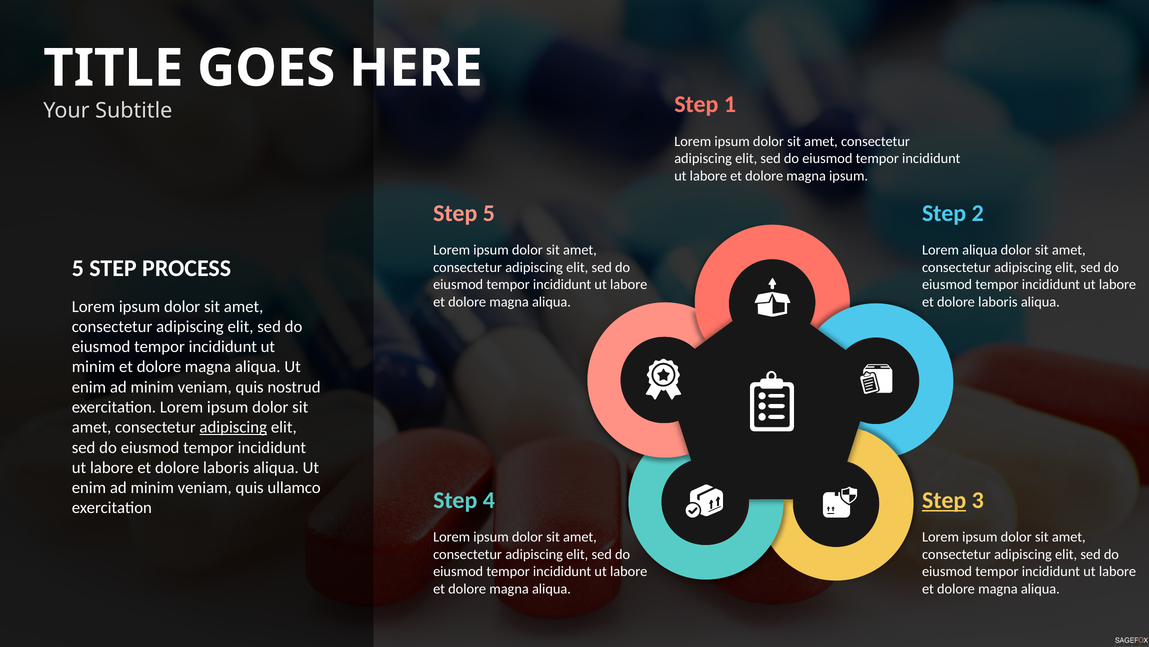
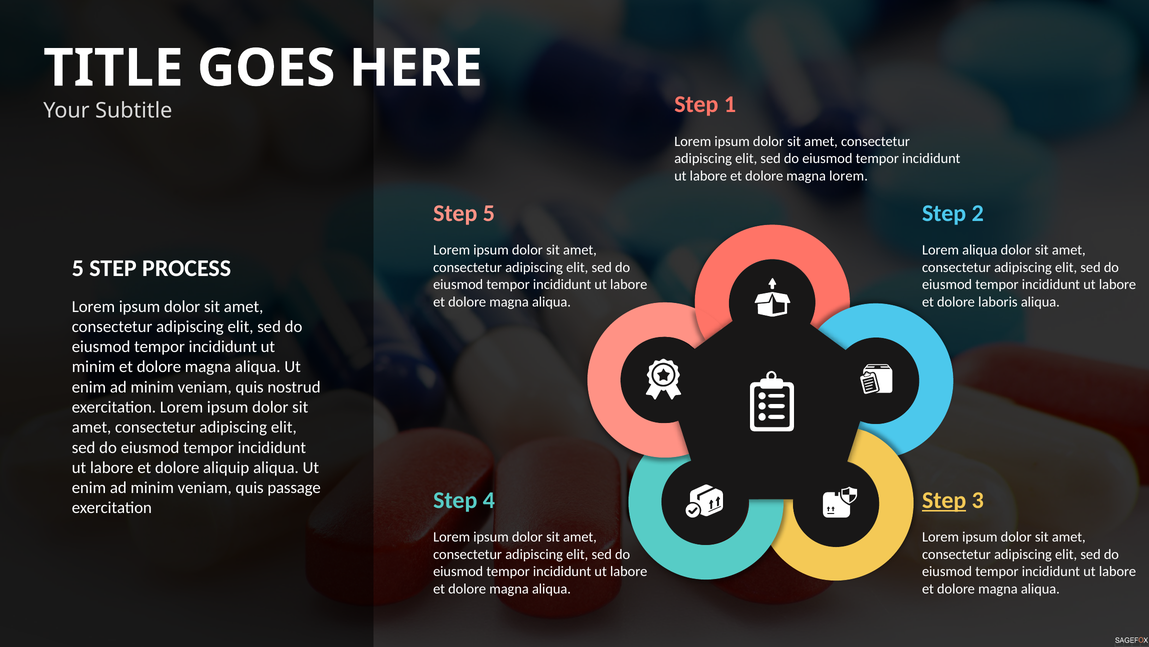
magna ipsum: ipsum -> lorem
adipiscing at (233, 427) underline: present -> none
laboris at (226, 467): laboris -> aliquip
ullamco: ullamco -> passage
